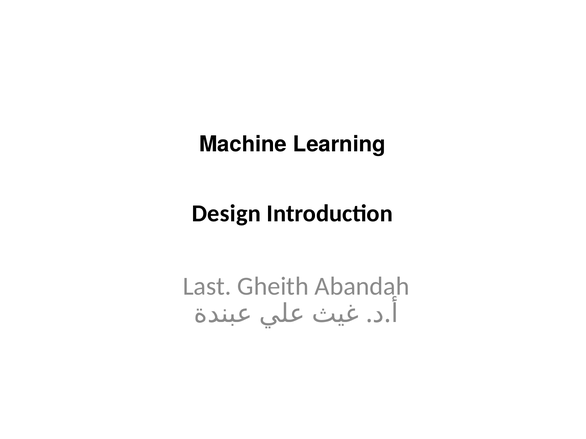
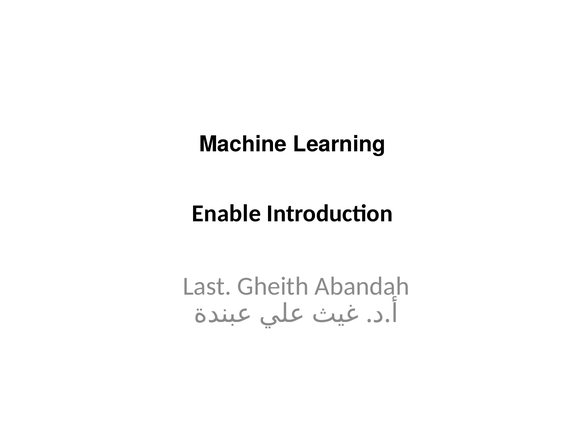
Design: Design -> Enable
